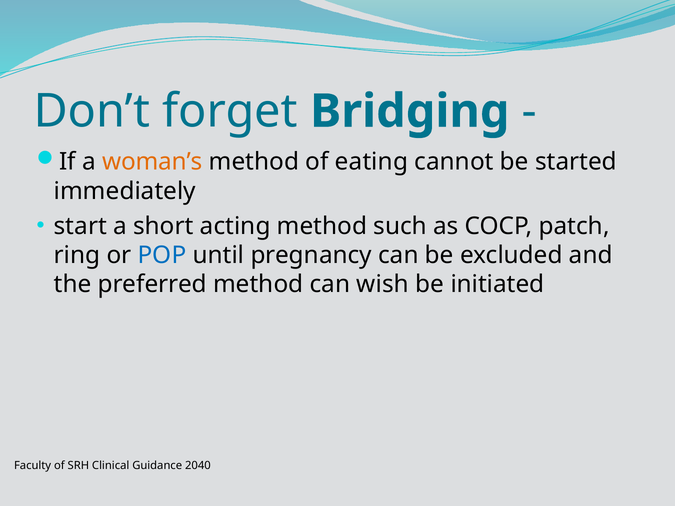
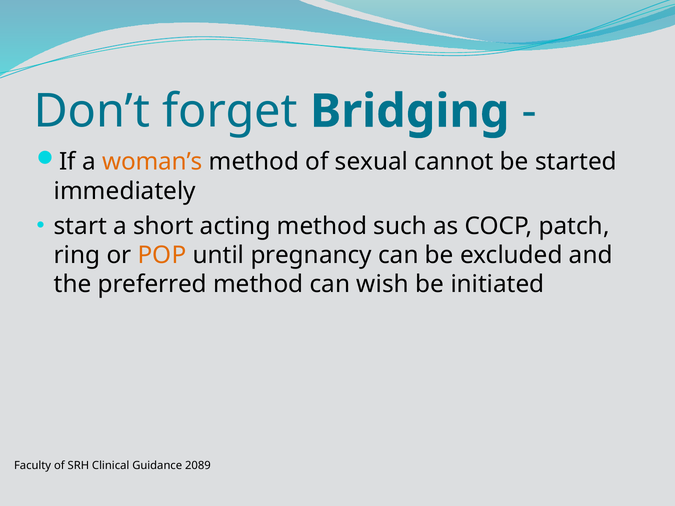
eating: eating -> sexual
POP colour: blue -> orange
2040: 2040 -> 2089
